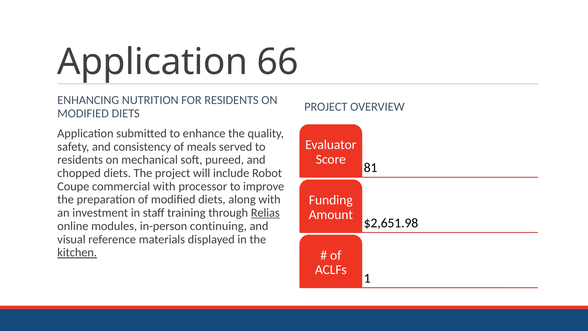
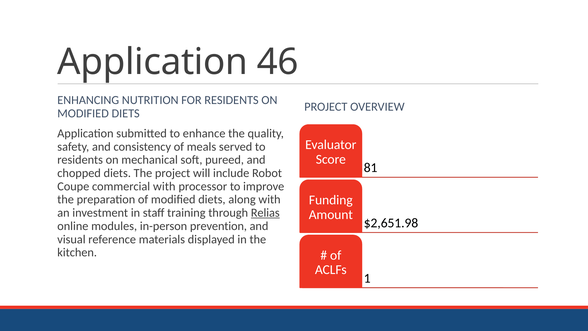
66: 66 -> 46
continuing: continuing -> prevention
kitchen underline: present -> none
